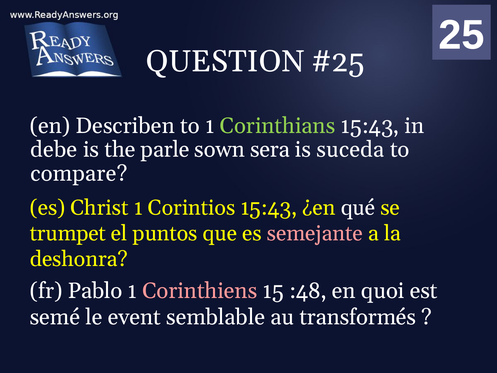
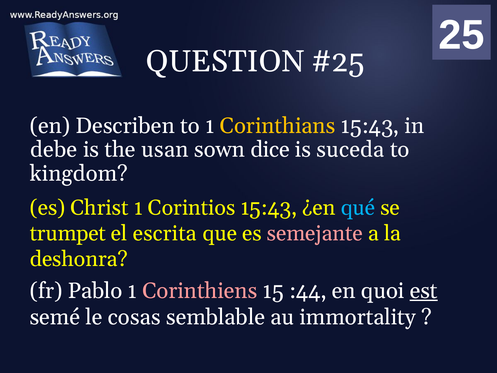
Corinthians colour: light green -> yellow
parle: parle -> usan
sera: sera -> dice
compare: compare -> kingdom
qué colour: white -> light blue
puntos: puntos -> escrita
:48: :48 -> :44
est underline: none -> present
event: event -> cosas
transformés: transformés -> immortality
